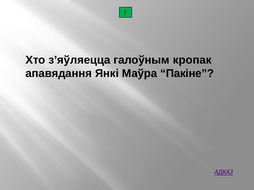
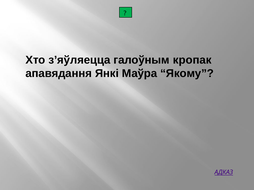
Пакіне: Пакіне -> Якому
